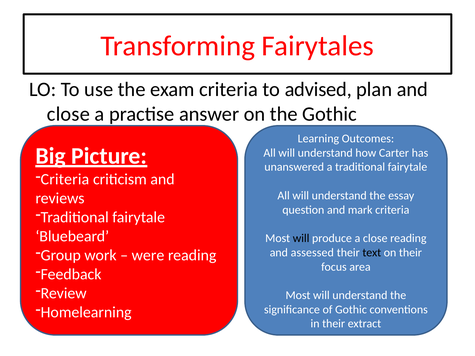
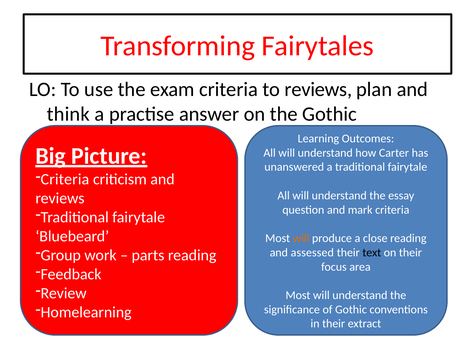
to advised: advised -> reviews
close at (68, 114): close -> think
will at (301, 238) colour: black -> orange
were: were -> parts
